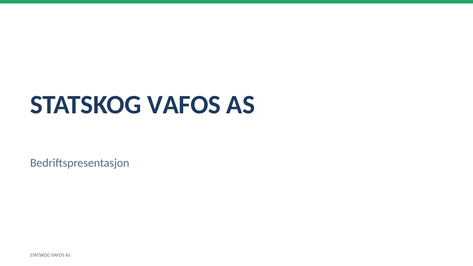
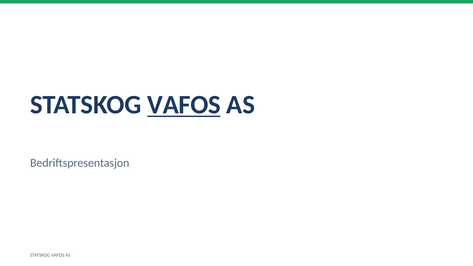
VAFOS at (184, 105) underline: none -> present
